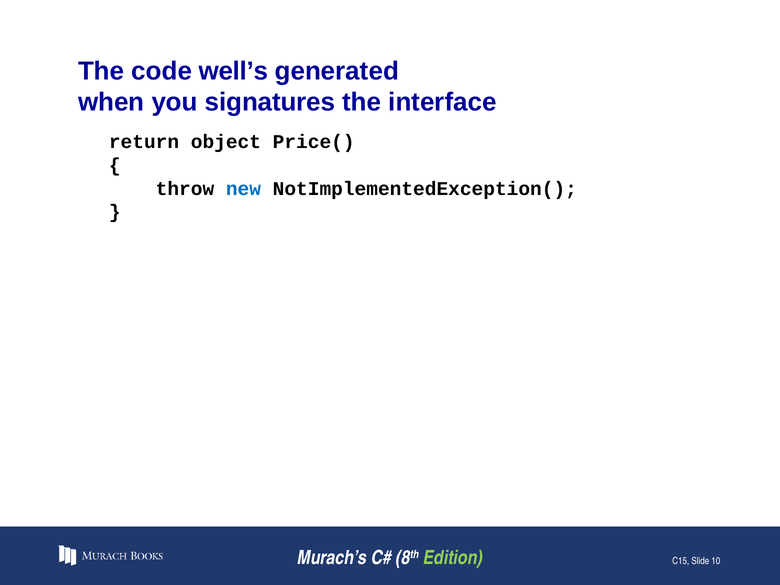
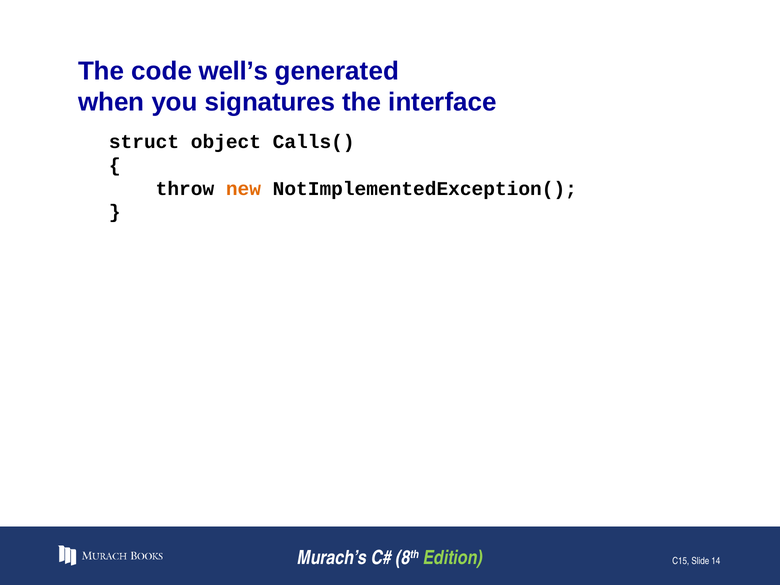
return: return -> struct
Price(: Price( -> Calls(
new colour: blue -> orange
10: 10 -> 14
